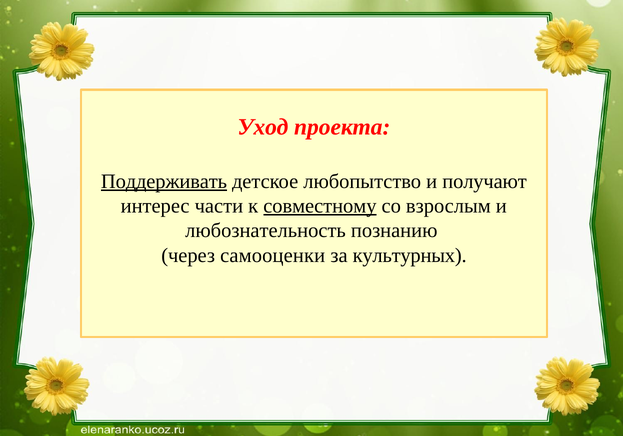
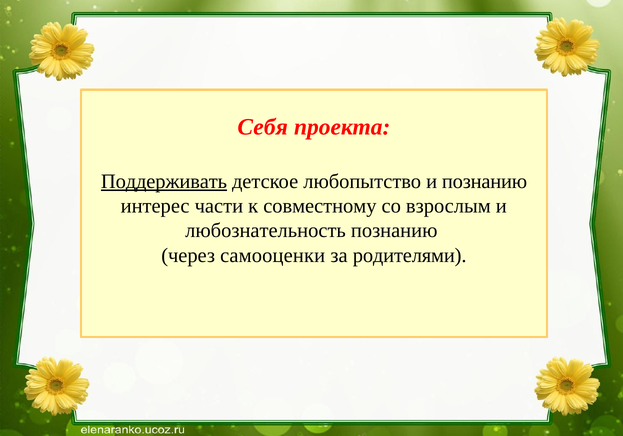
Уход: Уход -> Себя
и получают: получают -> познанию
совместному underline: present -> none
культурных: культурных -> родителями
